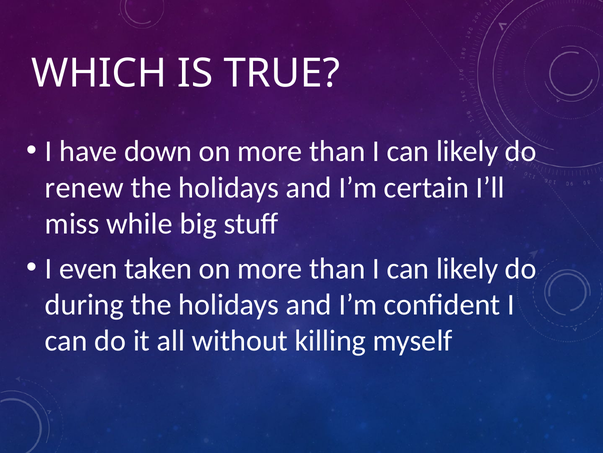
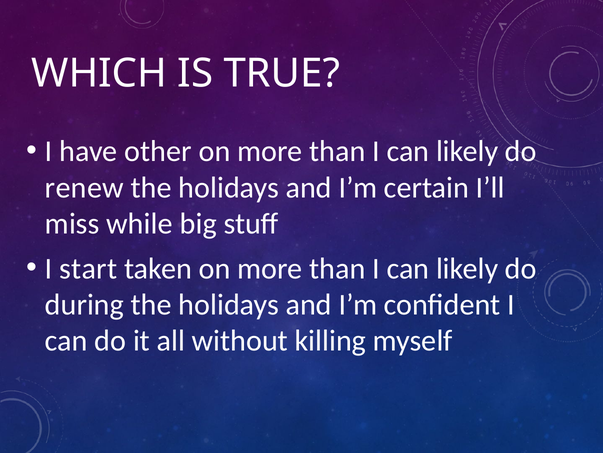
down: down -> other
even: even -> start
